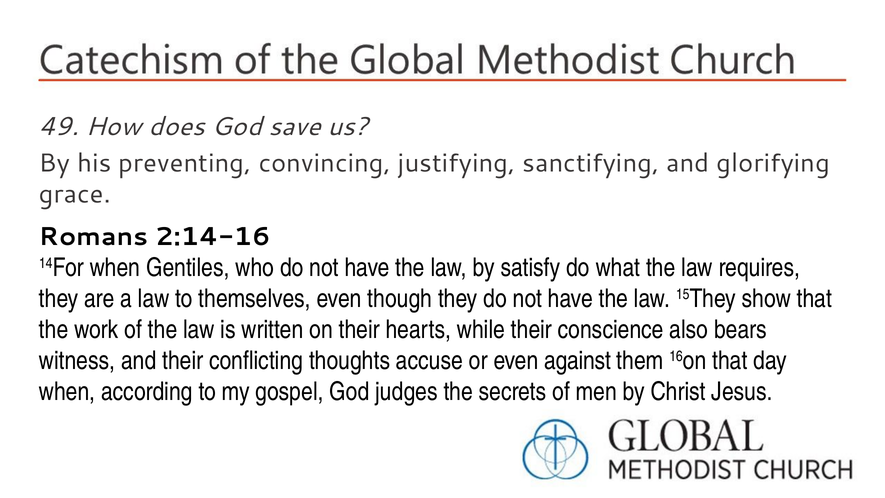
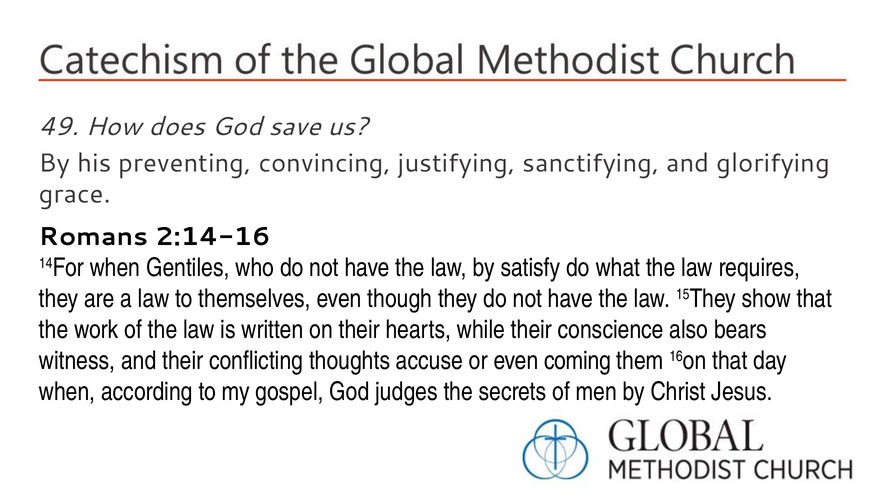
against: against -> coming
